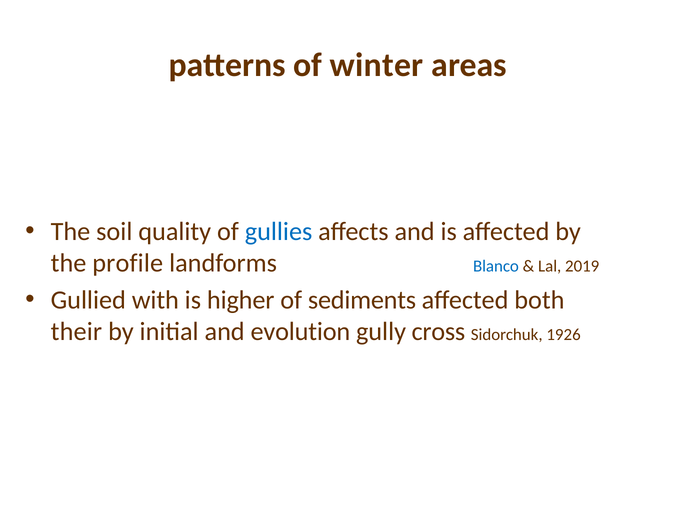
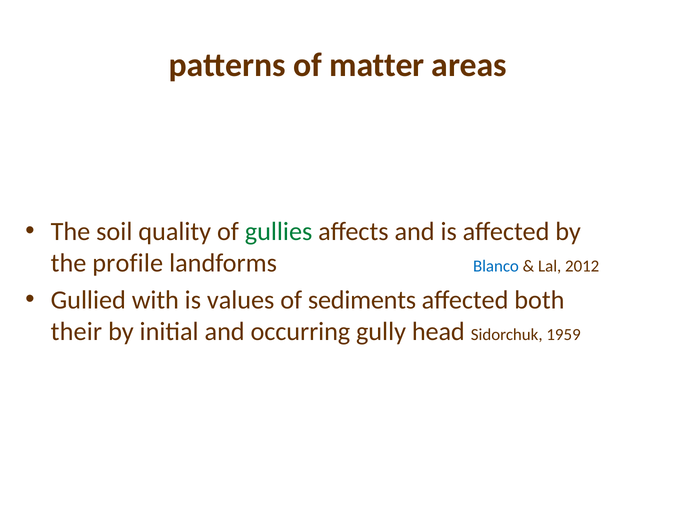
winter: winter -> matter
gullies colour: blue -> green
2019: 2019 -> 2012
higher: higher -> values
evolution: evolution -> occurring
cross: cross -> head
1926: 1926 -> 1959
